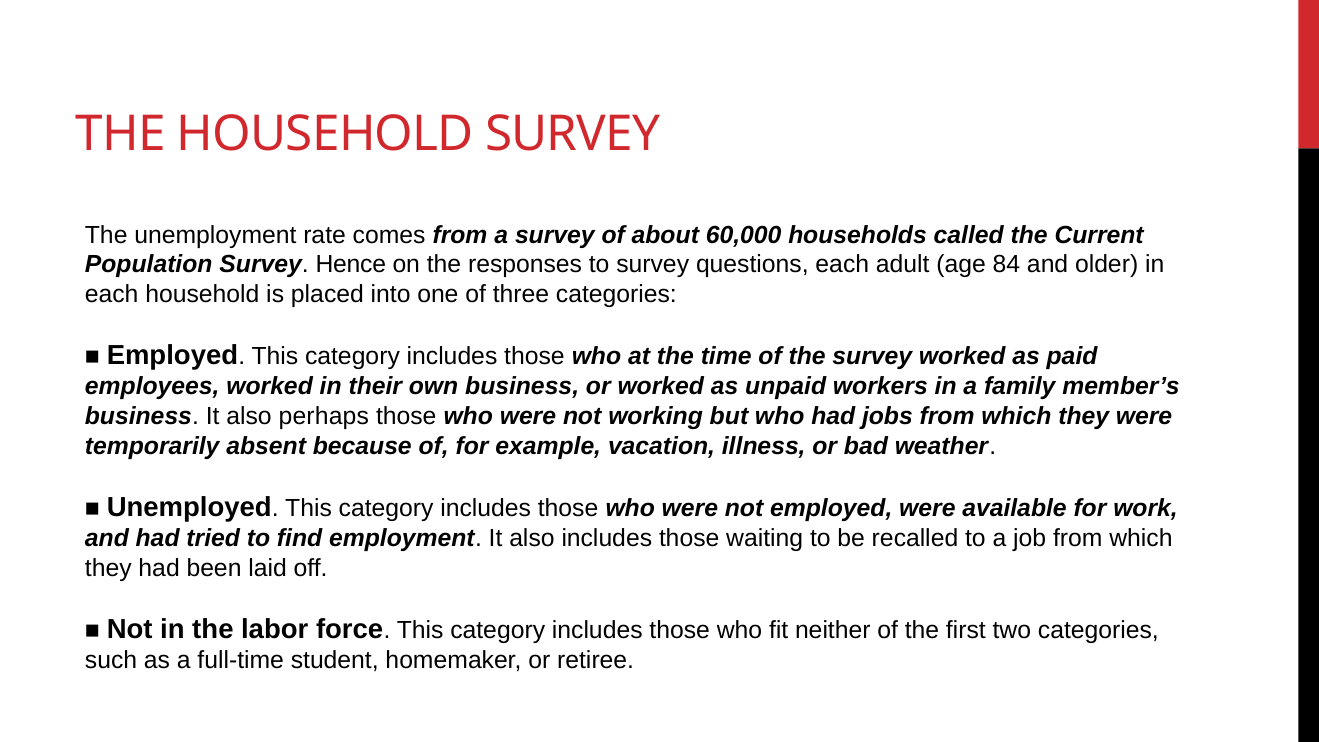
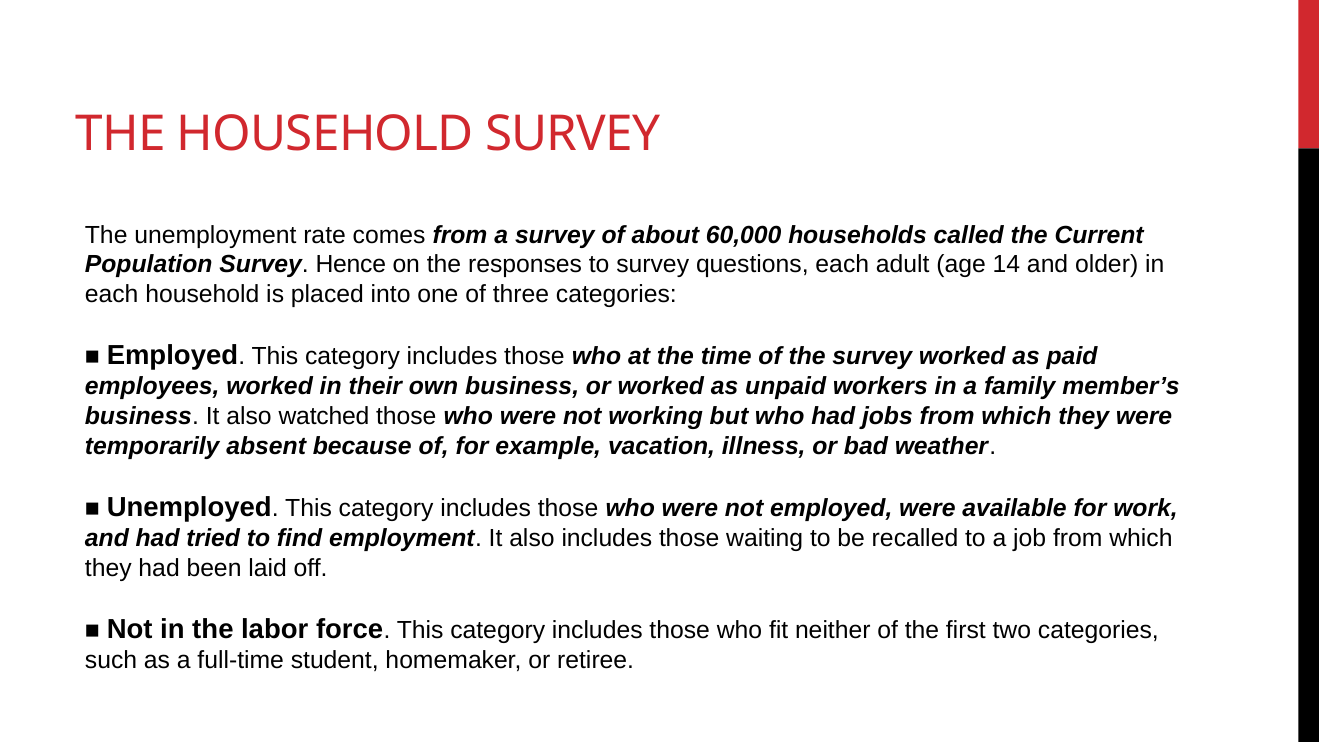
84: 84 -> 14
perhaps: perhaps -> watched
